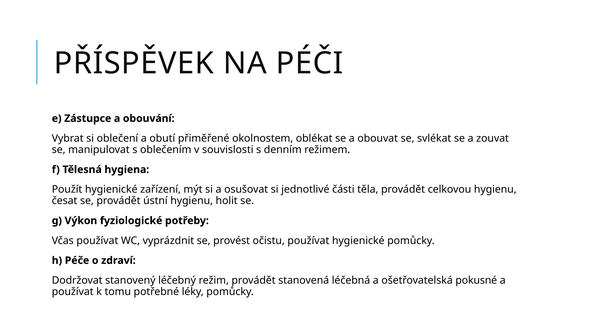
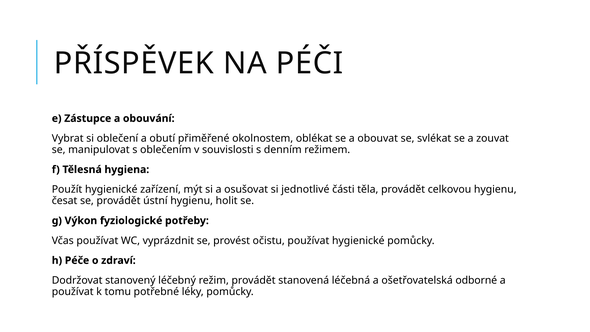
pokusné: pokusné -> odborné
